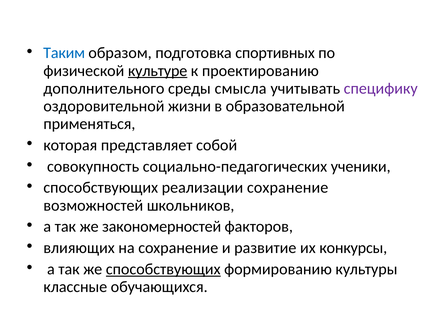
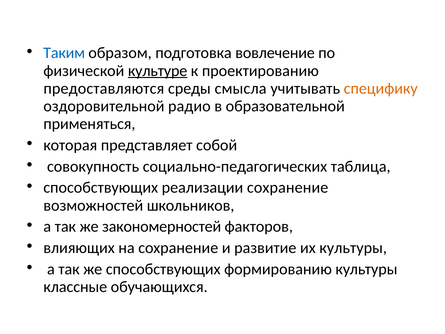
спортивных: спортивных -> вовлечение
дополнительного: дополнительного -> предоставляются
специфику colour: purple -> orange
жизни: жизни -> радио
ученики: ученики -> таблица
их конкурсы: конкурсы -> культуры
способствующих at (163, 269) underline: present -> none
